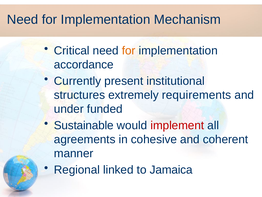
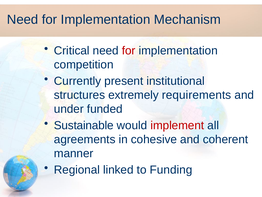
for at (129, 51) colour: orange -> red
accordance: accordance -> competition
Jamaica: Jamaica -> Funding
